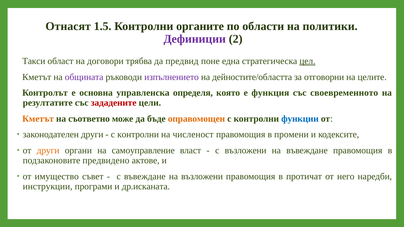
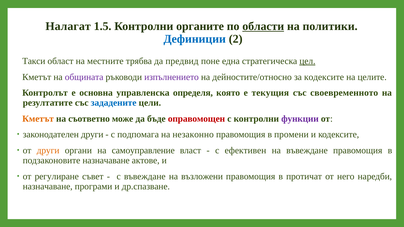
Отнасят: Отнасят -> Налагат
области underline: none -> present
Дефиниции colour: purple -> blue
договори: договори -> местните
дейностите/областта: дейностите/областта -> дейностите/относно
за отговорни: отговорни -> кодексите
функция: функция -> текущия
зададените colour: red -> blue
оправомощен colour: orange -> red
функции colour: blue -> purple
контролни at (138, 135): контролни -> подпомага
численост: численост -> незаконно
с възложени: възложени -> ефективен
подзаконовите предвидено: предвидено -> назначаване
имущество: имущество -> регулиране
инструкции at (48, 186): инструкции -> назначаване
др.исканата: др.исканата -> др.спазване
